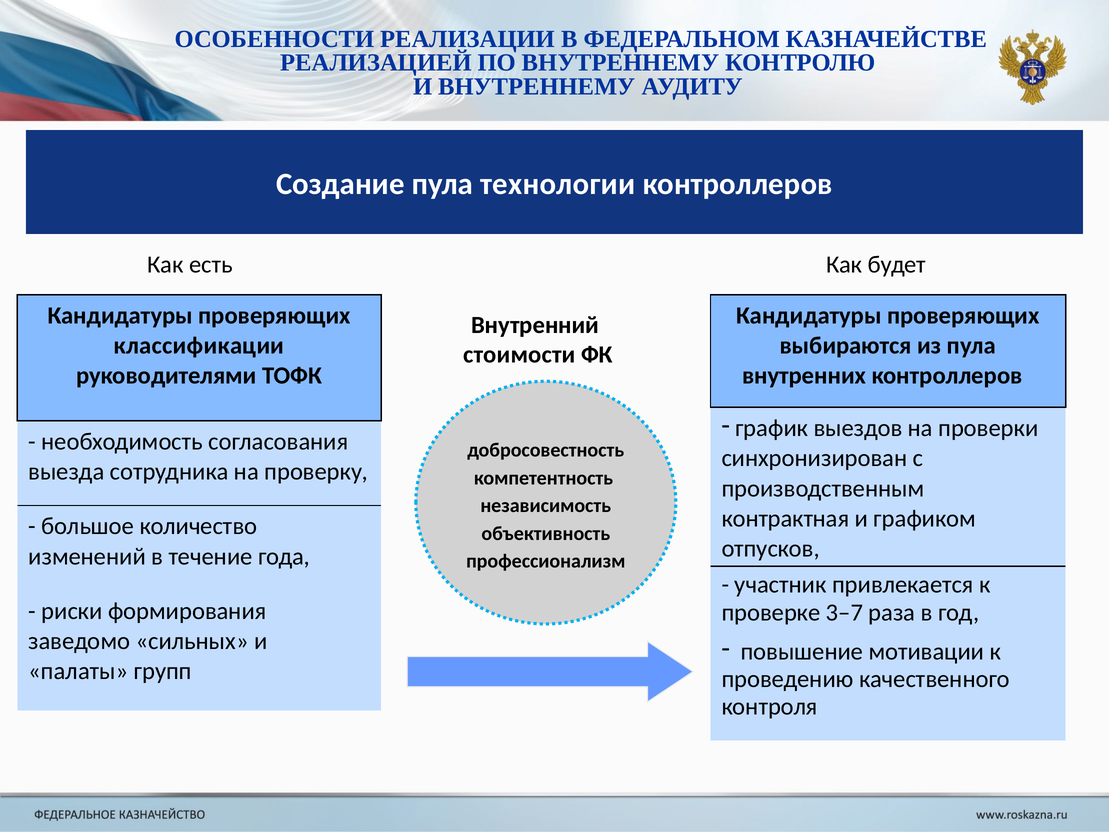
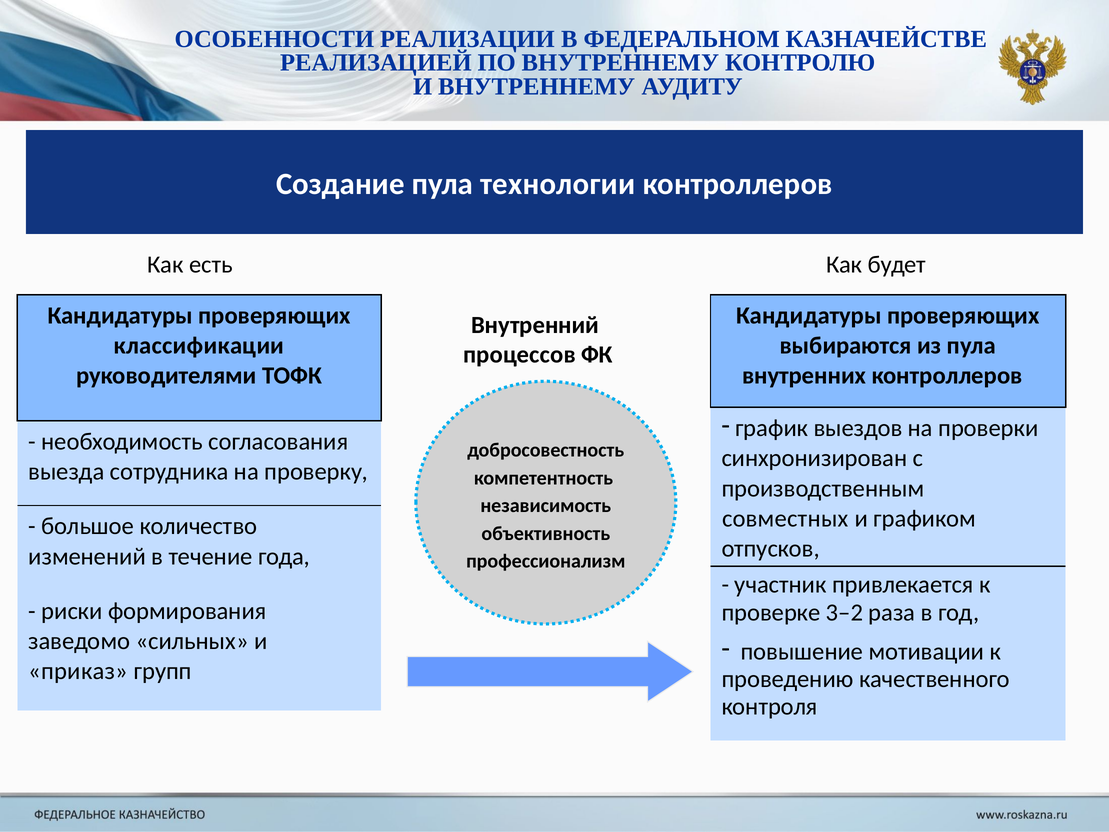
стоимости: стоимости -> процессов
контрактная: контрактная -> совместных
3–7: 3–7 -> 3–2
палаты: палаты -> приказ
